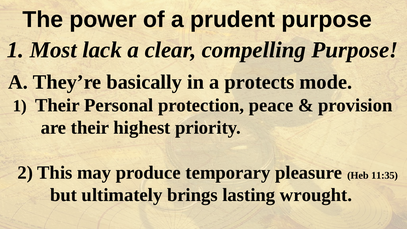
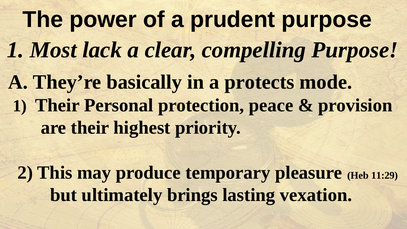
11:35: 11:35 -> 11:29
wrought: wrought -> vexation
